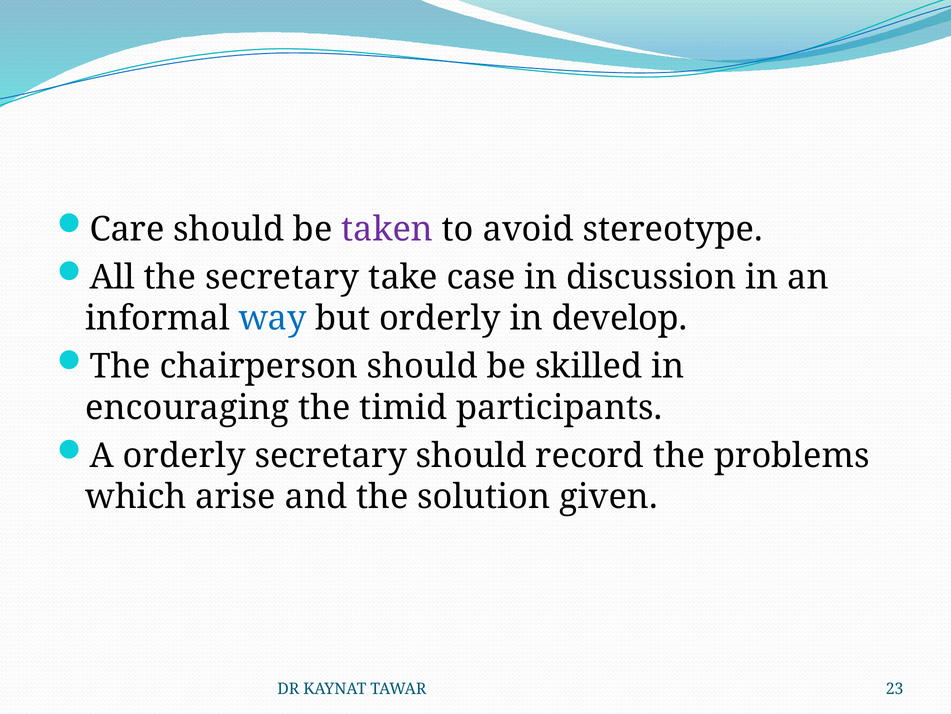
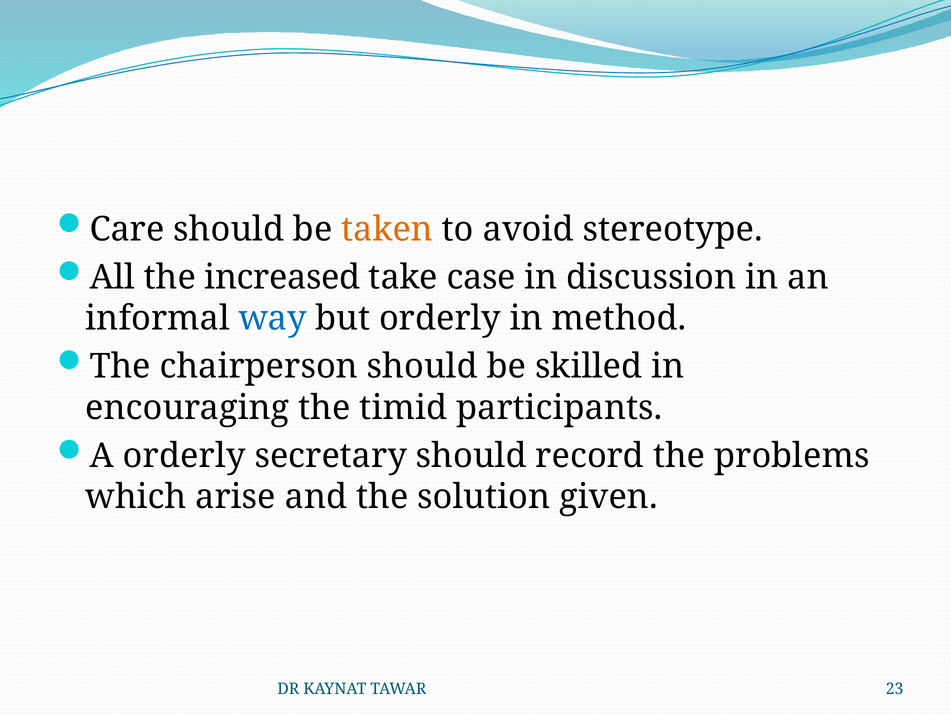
taken colour: purple -> orange
the secretary: secretary -> increased
develop: develop -> method
